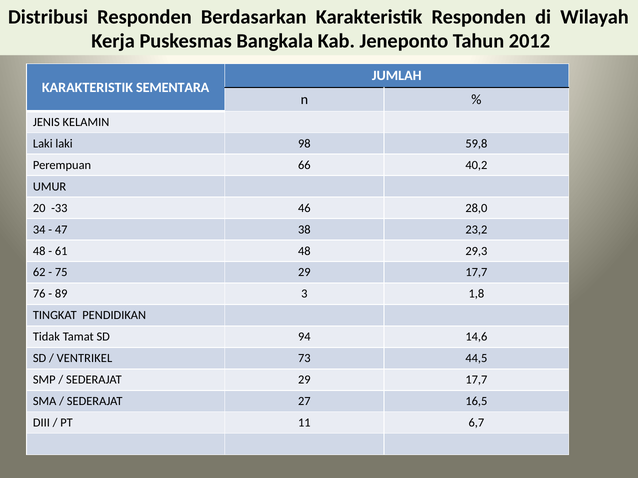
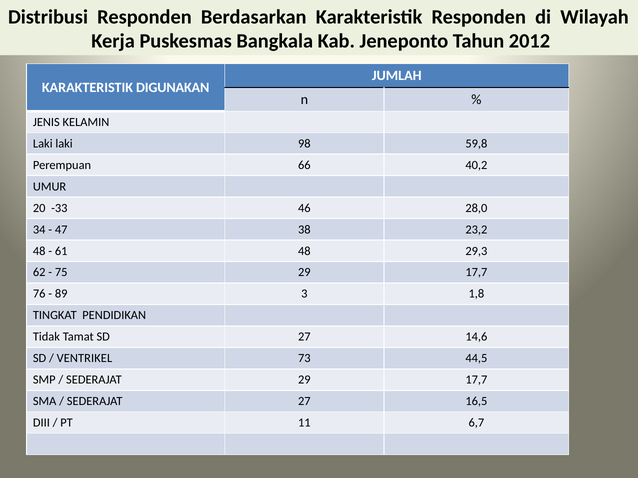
SEMENTARA: SEMENTARA -> DIGUNAKAN
SD 94: 94 -> 27
